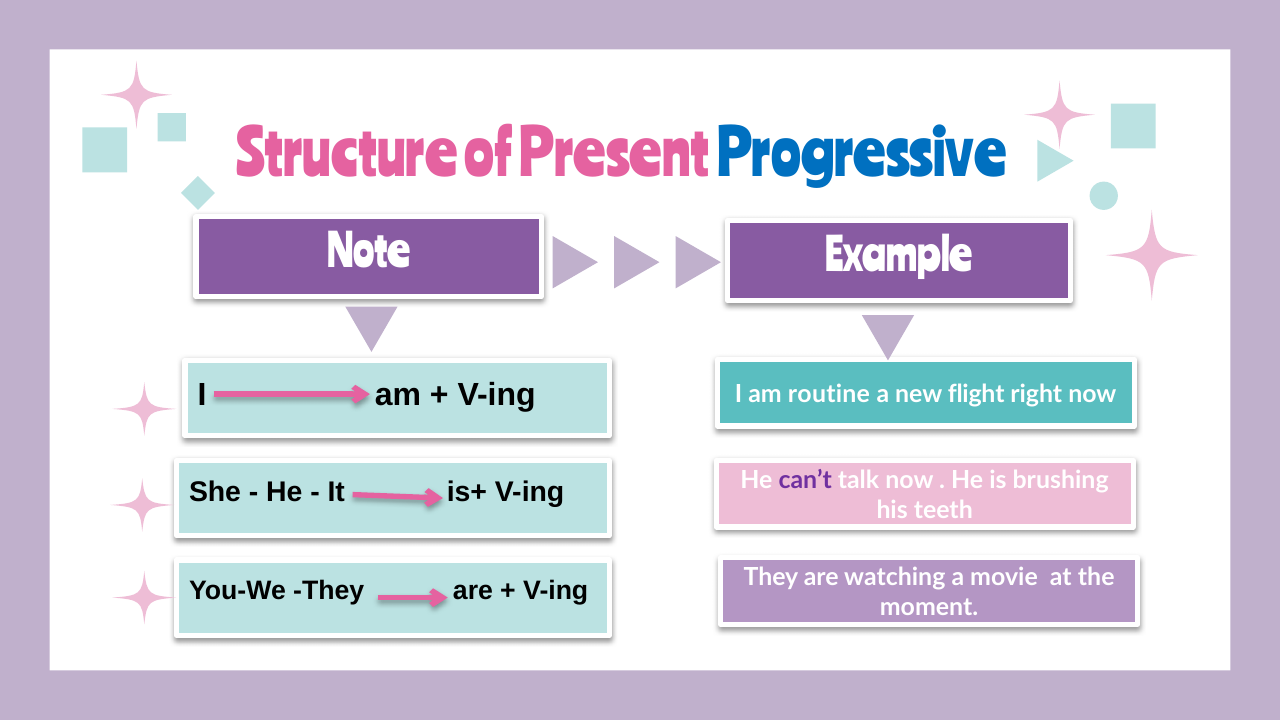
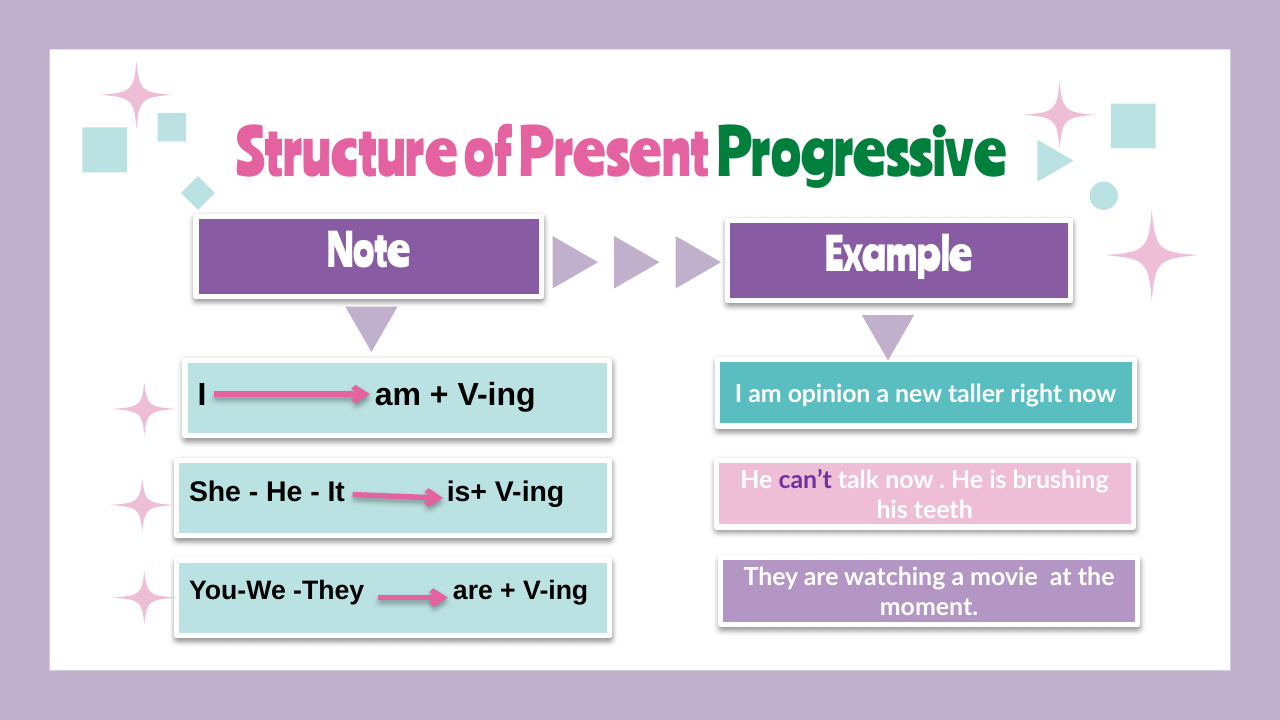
Progressive colour: blue -> green
routine: routine -> opinion
flight: flight -> taller
